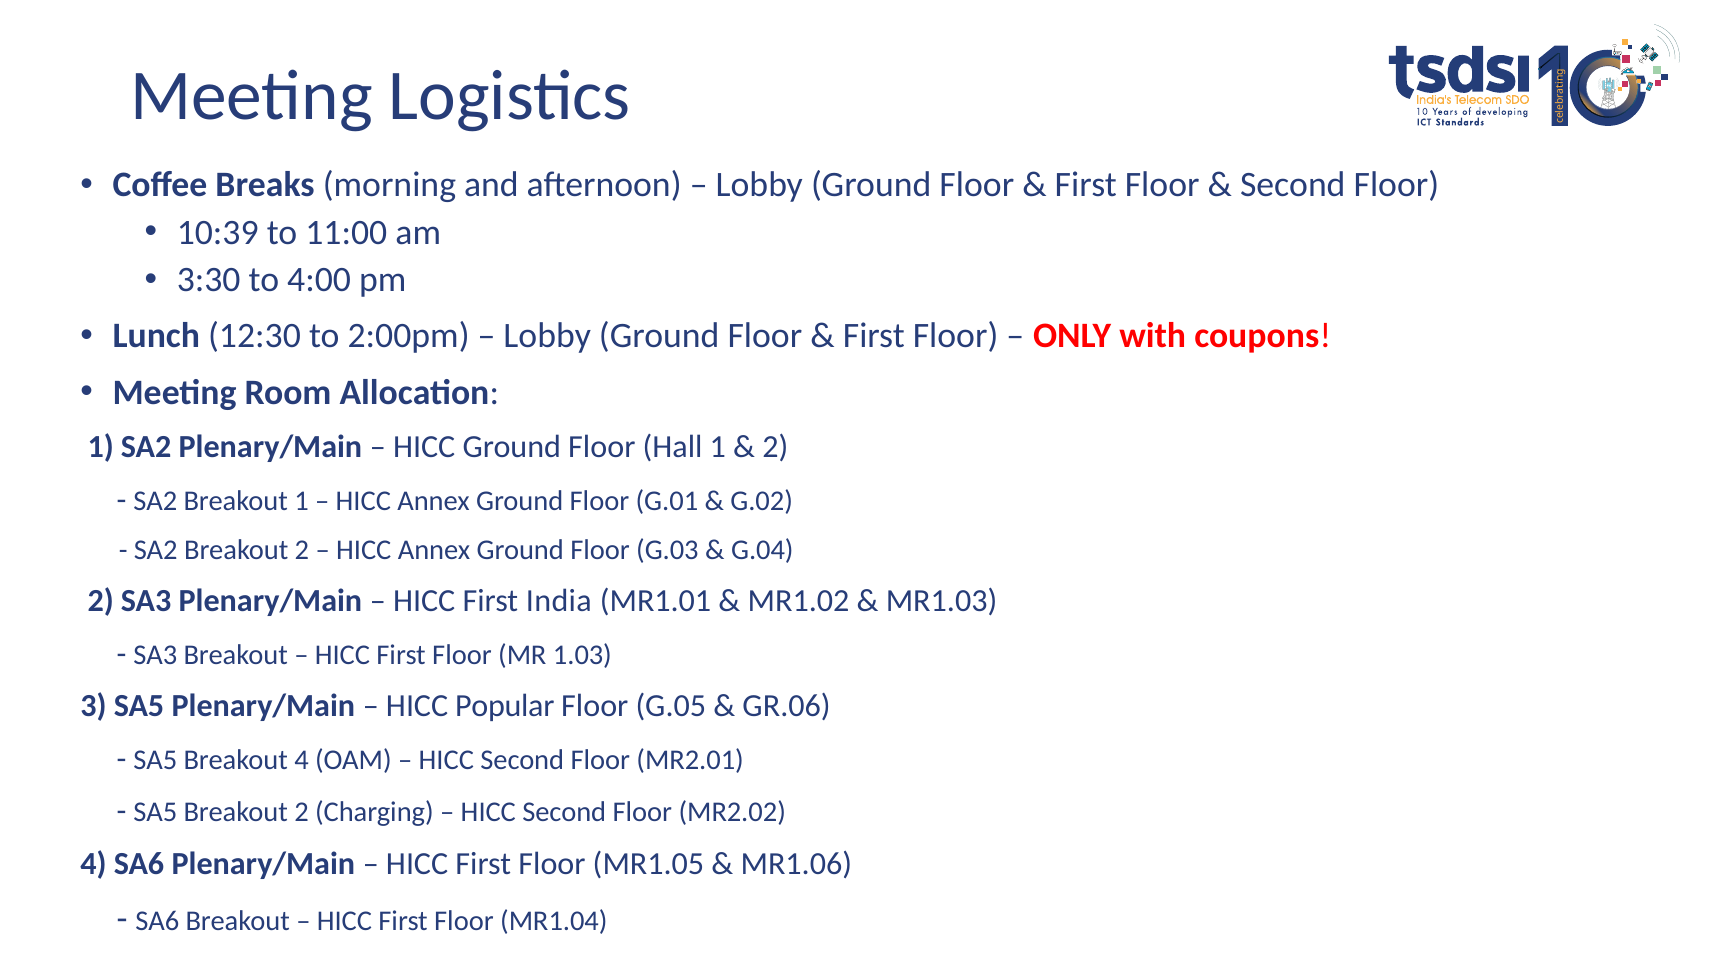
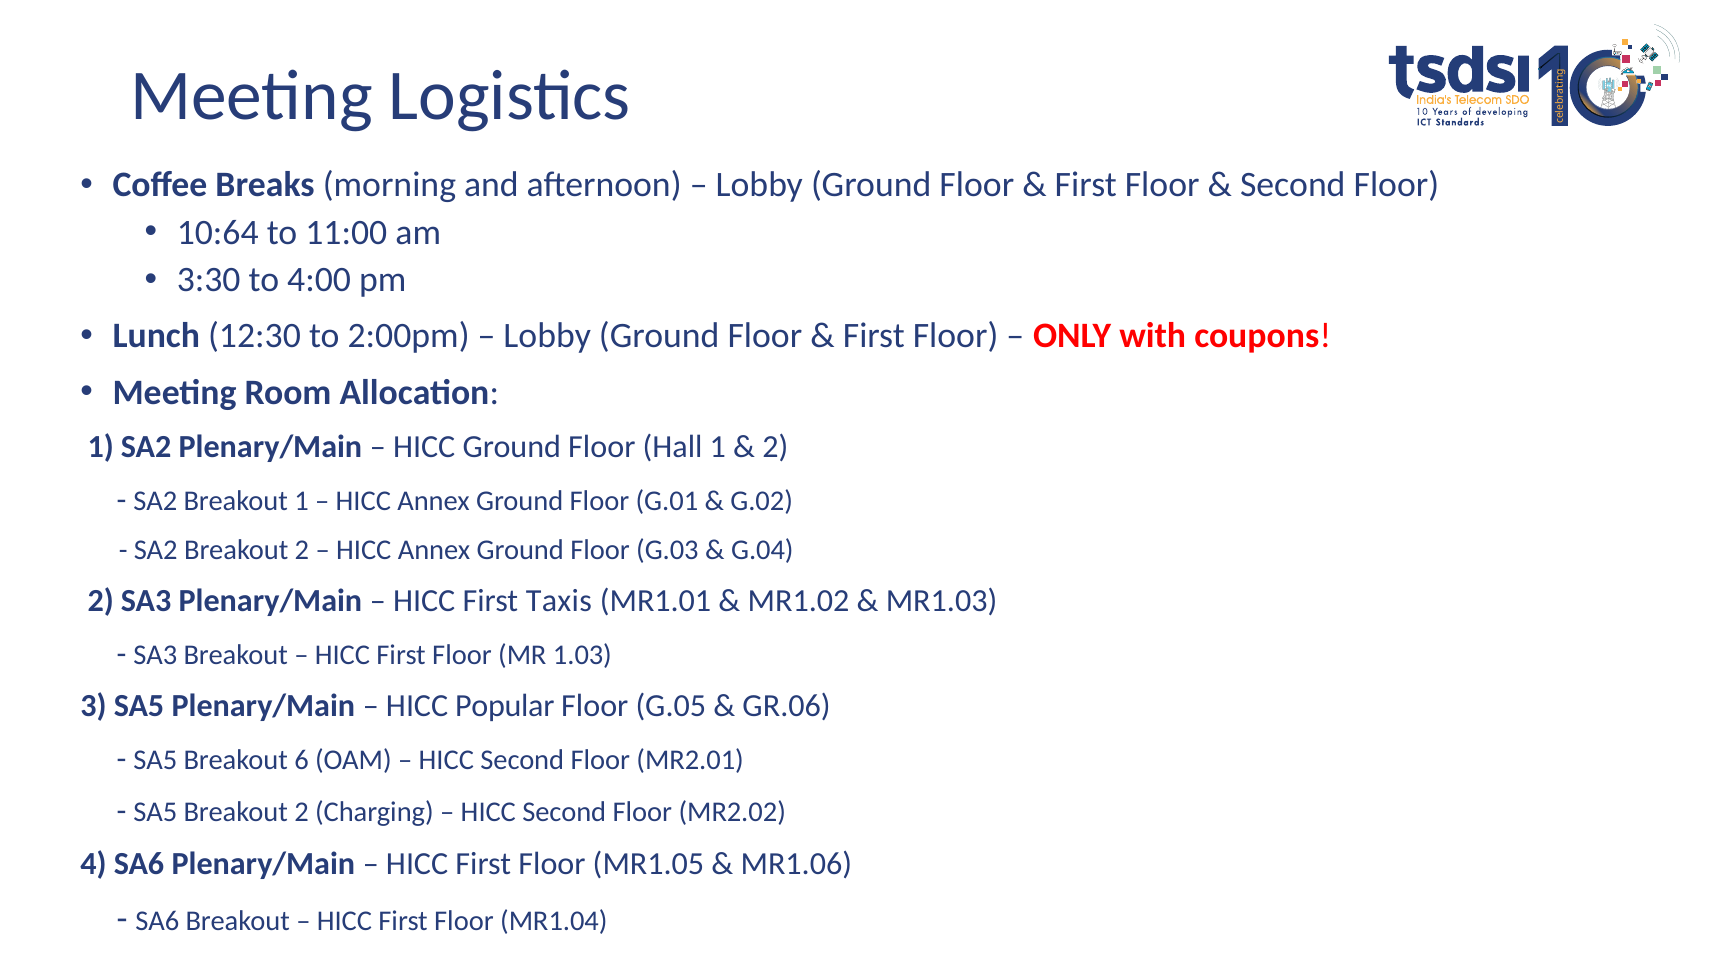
10:39: 10:39 -> 10:64
India: India -> Taxis
Breakout 4: 4 -> 6
